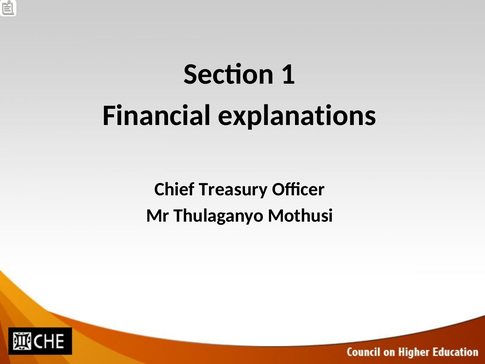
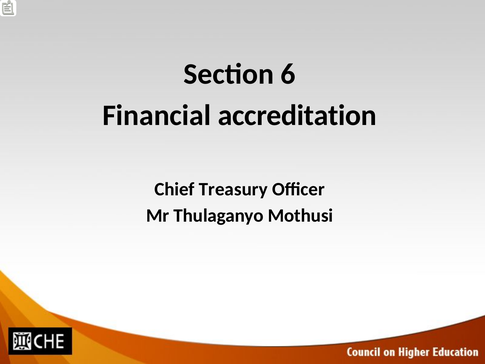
1: 1 -> 6
explanations: explanations -> accreditation
